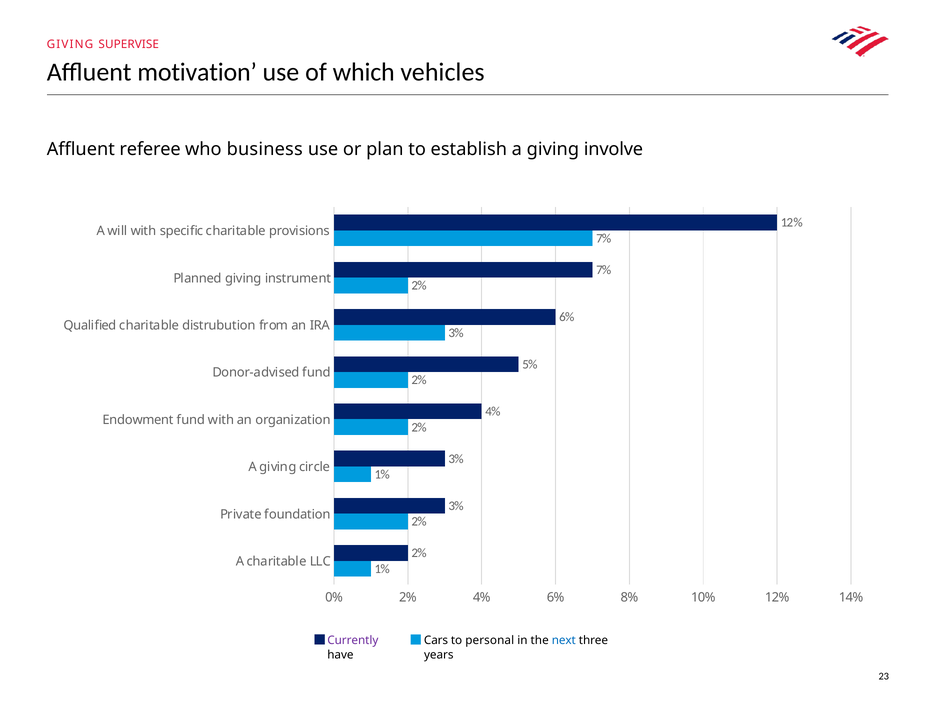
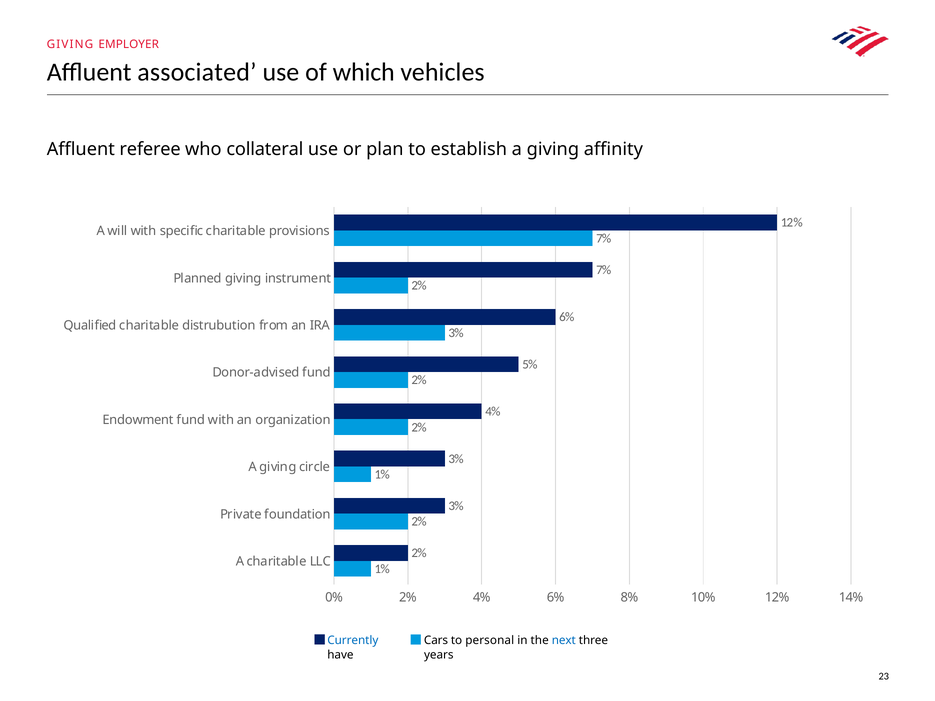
SUPERVISE: SUPERVISE -> EMPLOYER
motivation: motivation -> associated
business: business -> collateral
involve: involve -> affinity
Currently colour: purple -> blue
